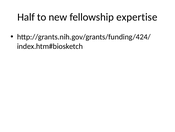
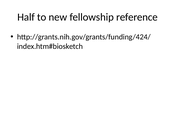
expertise: expertise -> reference
